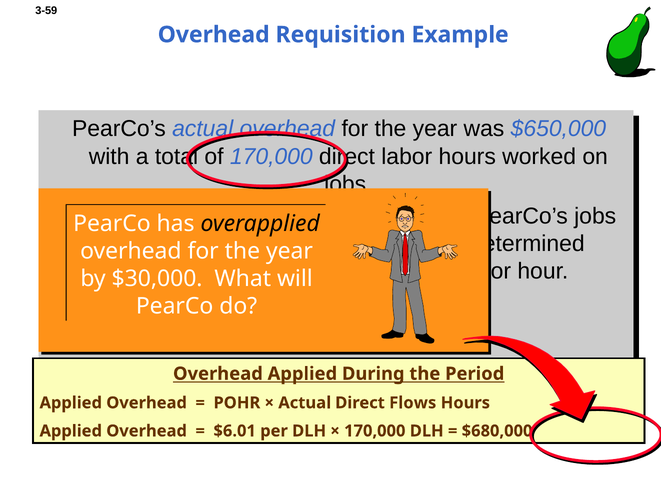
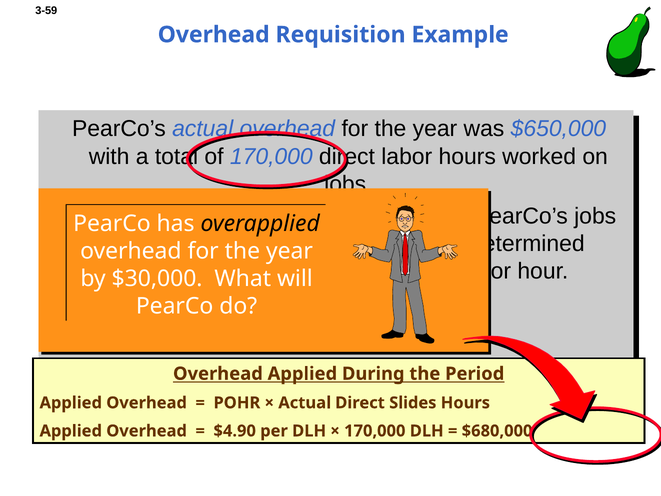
Flows: Flows -> Slides
$6.01: $6.01 -> $4.90
